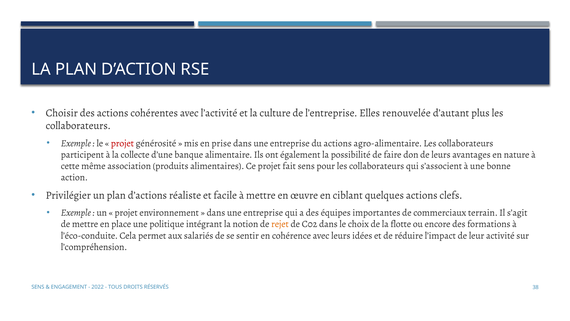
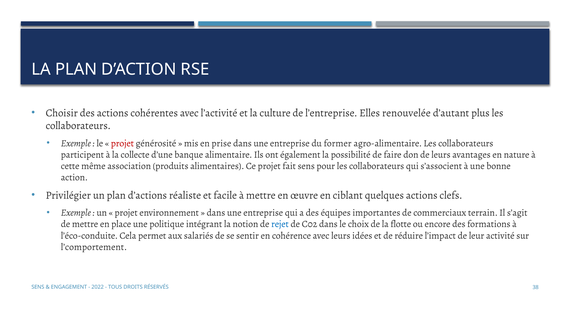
du actions: actions -> former
rejet colour: orange -> blue
l’compréhension: l’compréhension -> l’comportement
